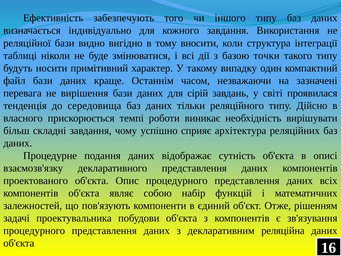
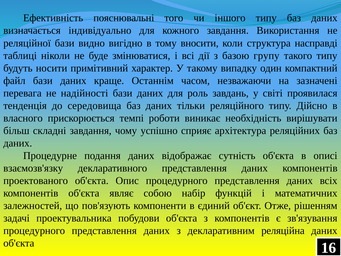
забезпечують: забезпечують -> пояснювальні
інтеграції: інтеграції -> насправді
точки: точки -> групу
вирішення: вирішення -> надійності
сірій: сірій -> роль
